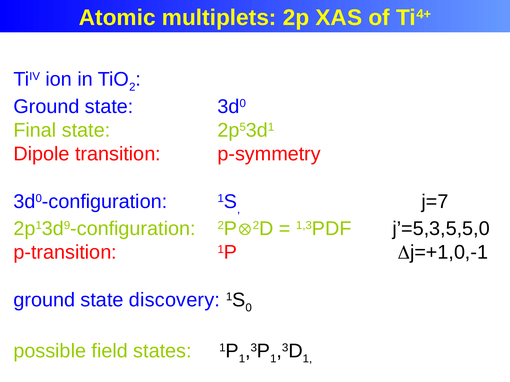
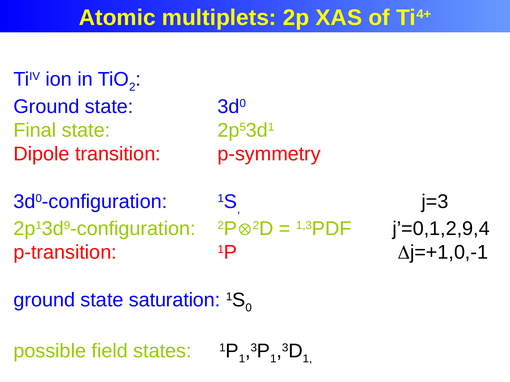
j=7: j=7 -> j=3
j’=5,3,5,5,0: j’=5,3,5,5,0 -> j’=0,1,2,9,4
discovery: discovery -> saturation
